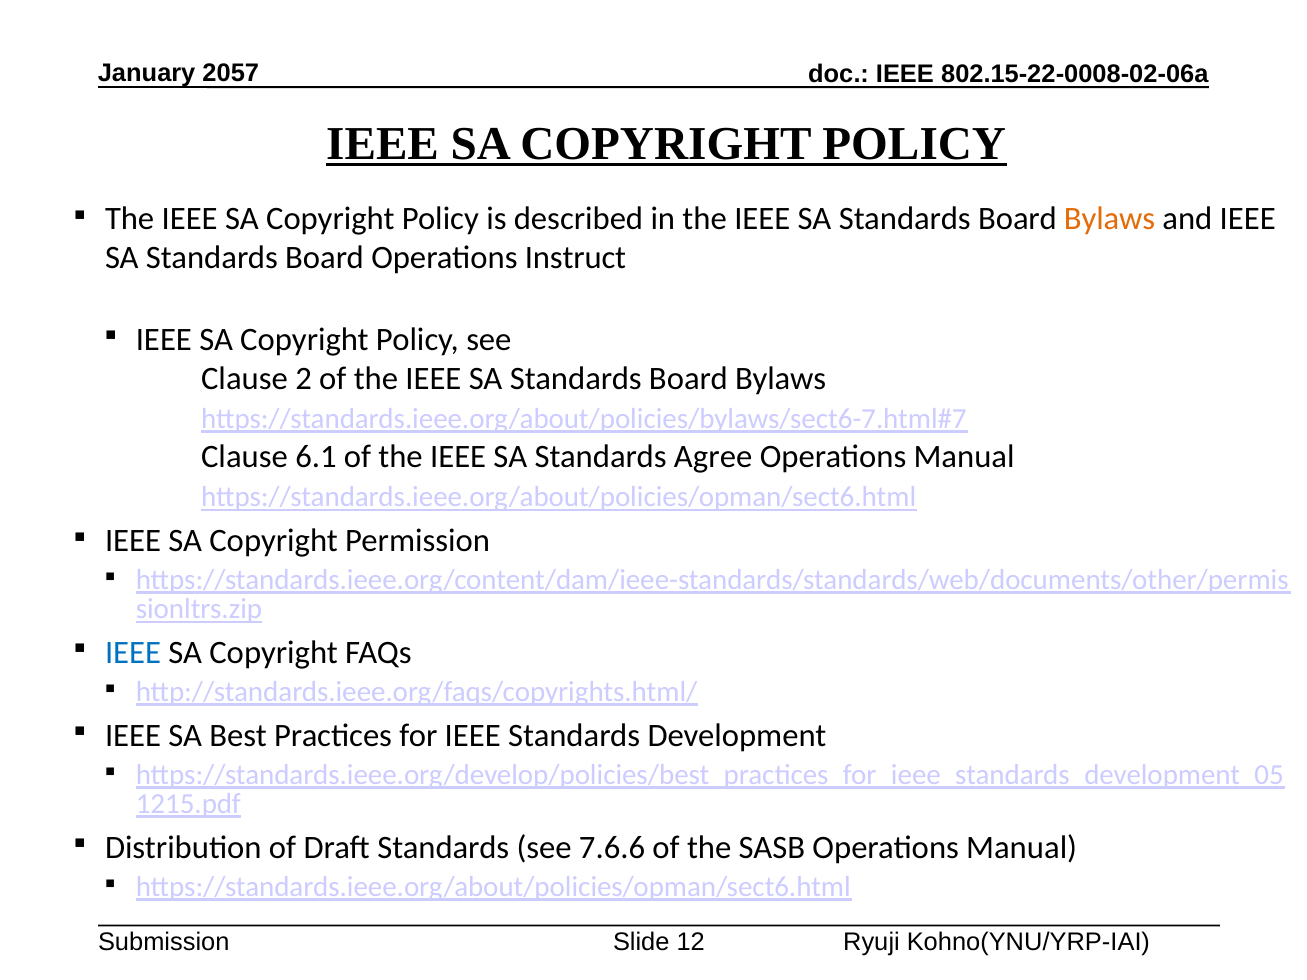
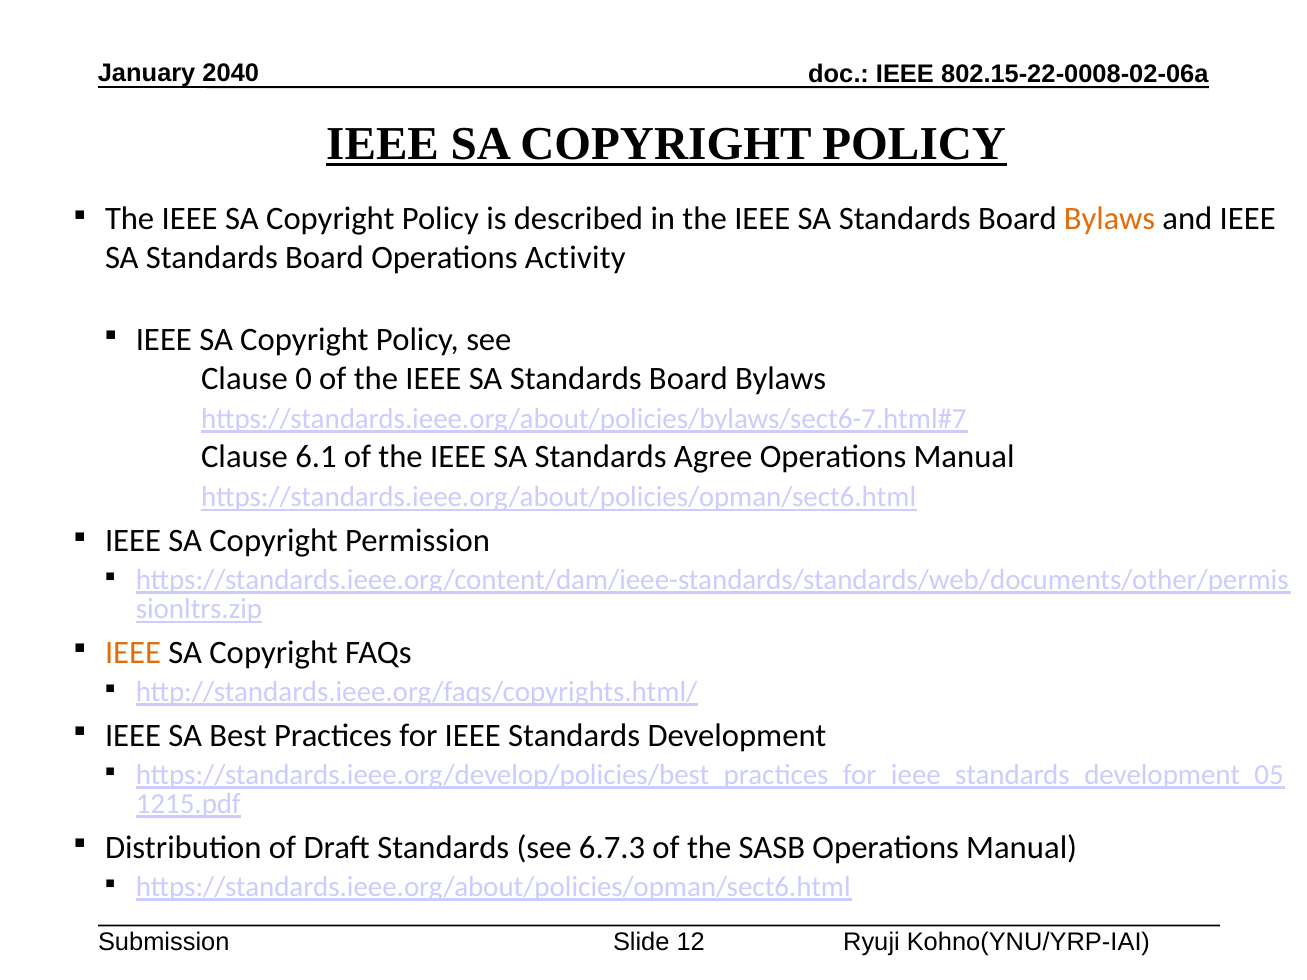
2057: 2057 -> 2040
Instruct: Instruct -> Activity
2: 2 -> 0
IEEE at (133, 653) colour: blue -> orange
7.6.6: 7.6.6 -> 6.7.3
